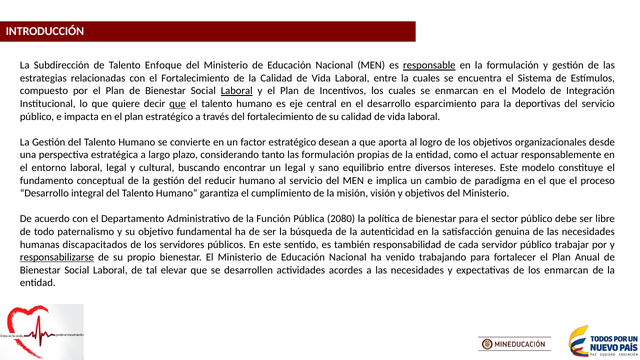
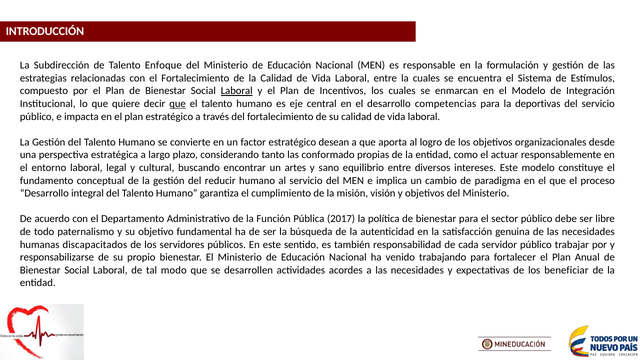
responsable underline: present -> none
esparcimiento: esparcimiento -> competencias
las formulación: formulación -> conformado
un legal: legal -> artes
2080: 2080 -> 2017
responsabilizarse underline: present -> none
elevar: elevar -> modo
los enmarcan: enmarcan -> beneficiar
